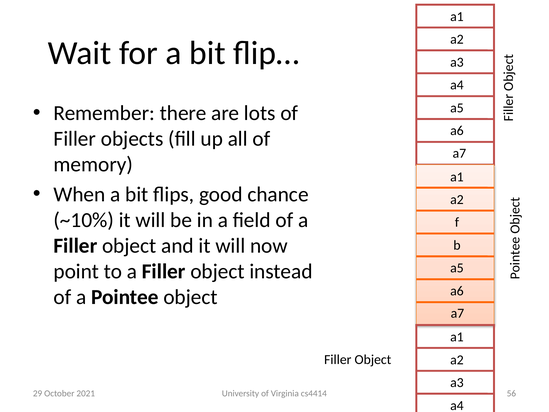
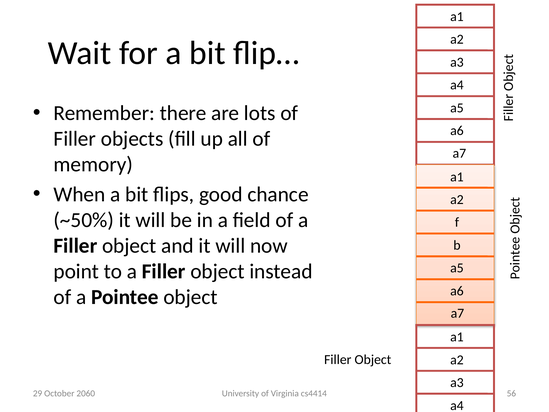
~10%: ~10% -> ~50%
2021: 2021 -> 2060
